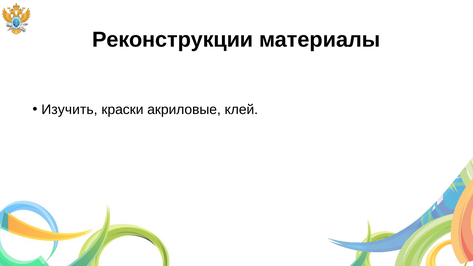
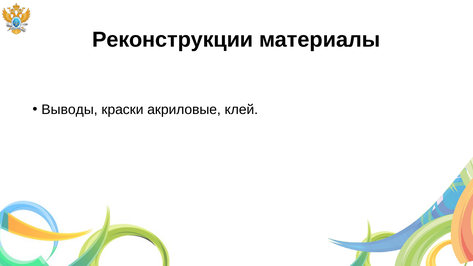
Изучить: Изучить -> Выводы
